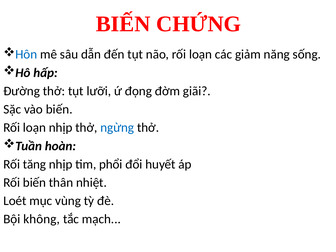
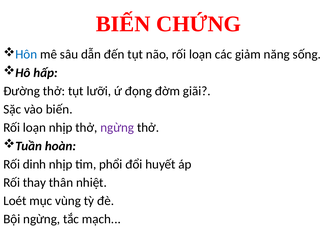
ngừng at (117, 128) colour: blue -> purple
tăng: tăng -> dinh
Rối biến: biến -> thay
Bội không: không -> ngừng
